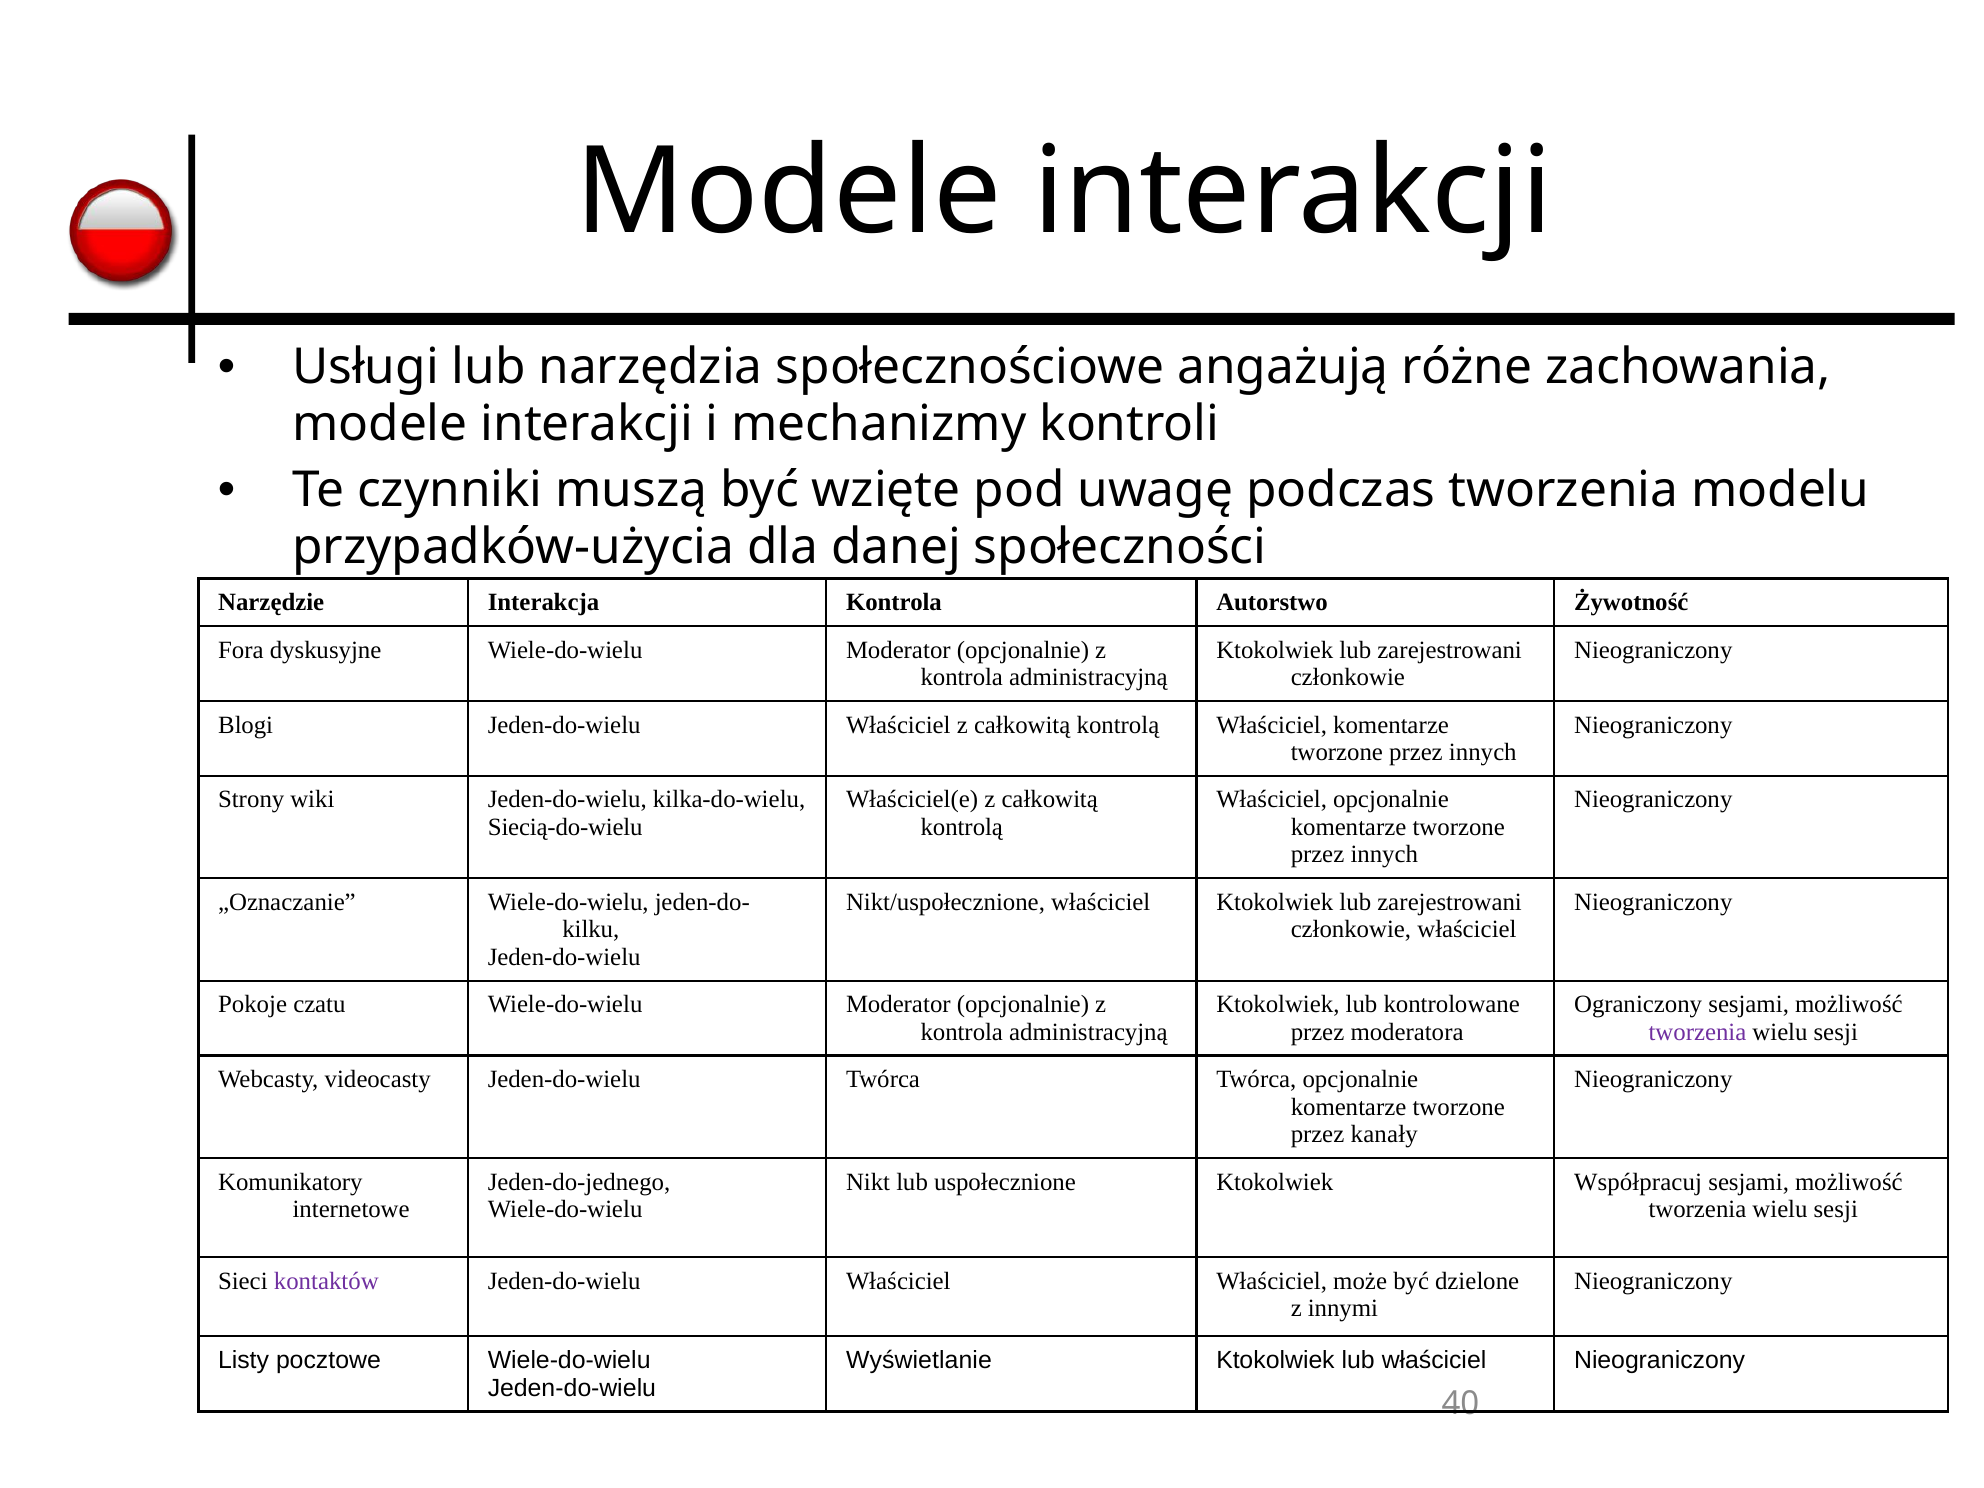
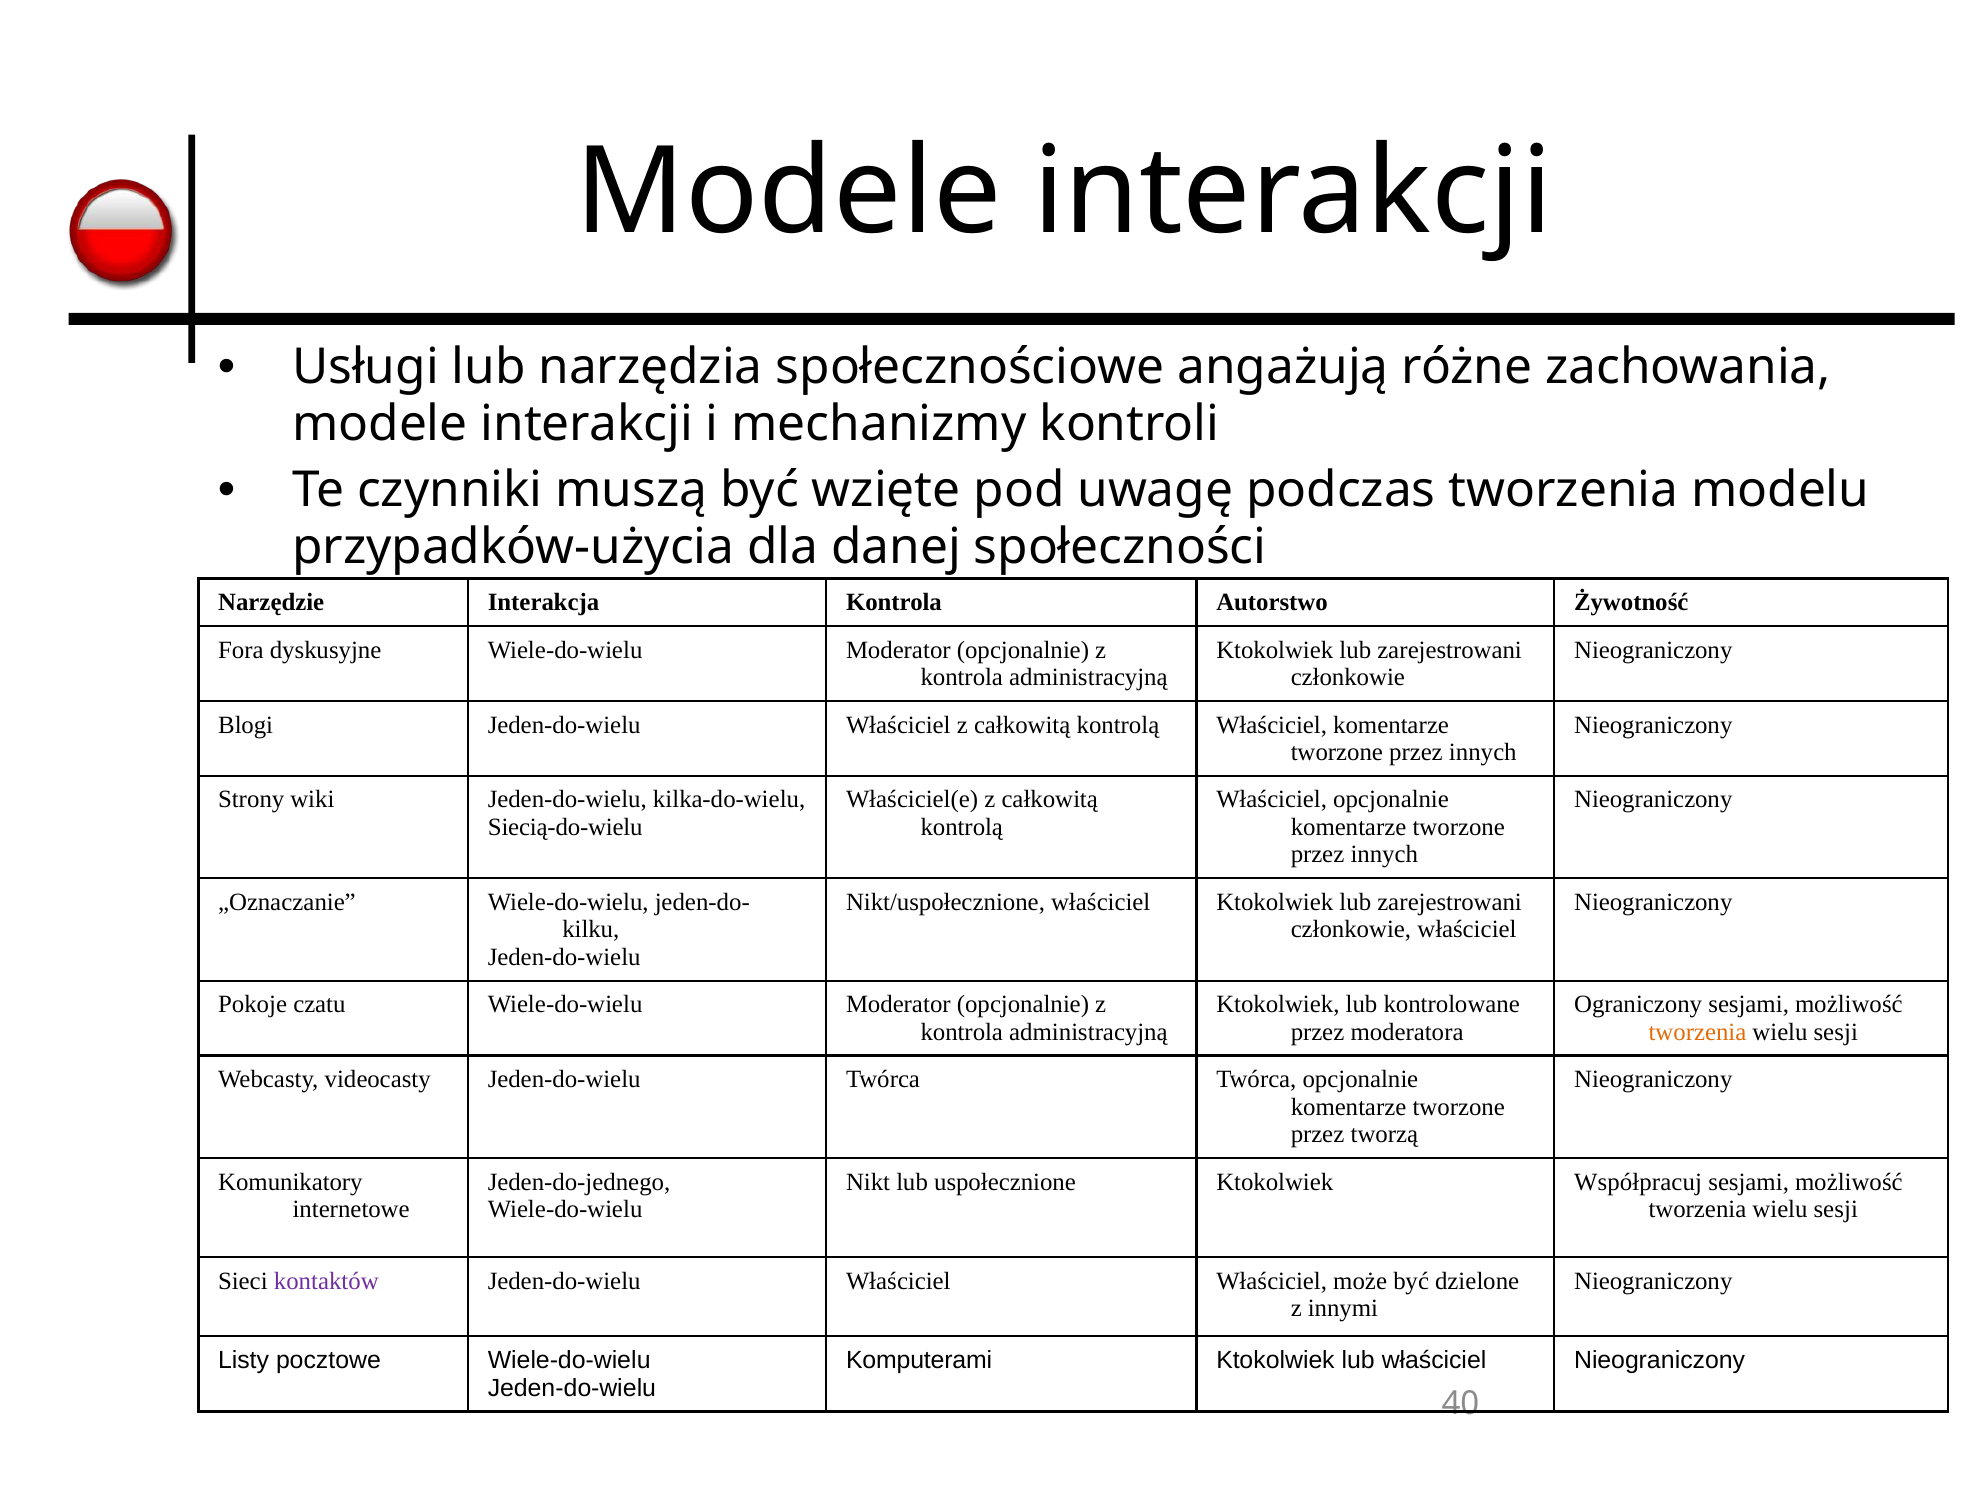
tworzenia at (1697, 1032) colour: purple -> orange
kanały: kanały -> tworzą
Wyświetlanie: Wyświetlanie -> Komputerami
